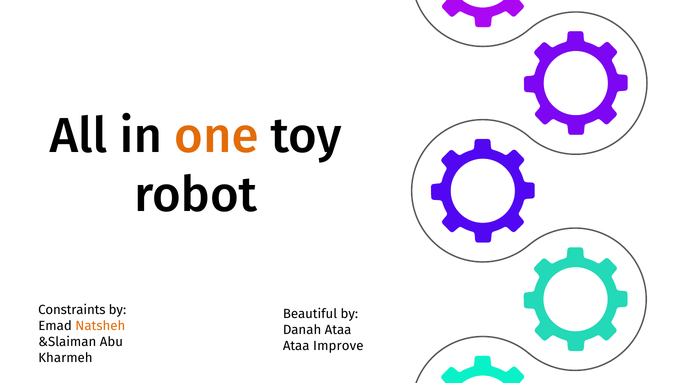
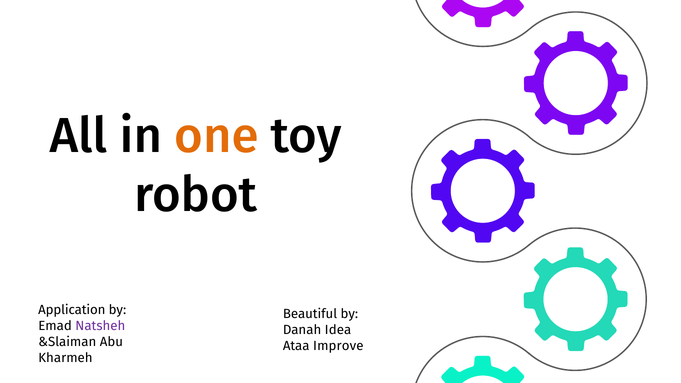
Constraints: Constraints -> Application
Natsheh colour: orange -> purple
Danah Ataa: Ataa -> Idea
